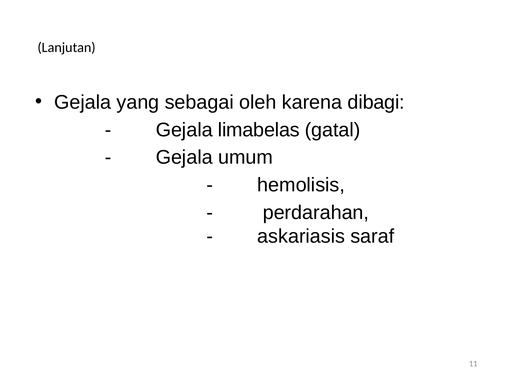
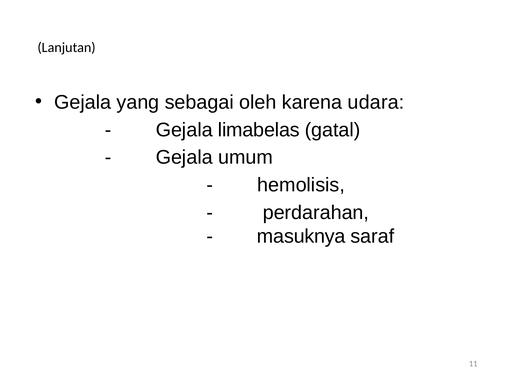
dibagi: dibagi -> udara
askariasis: askariasis -> masuknya
